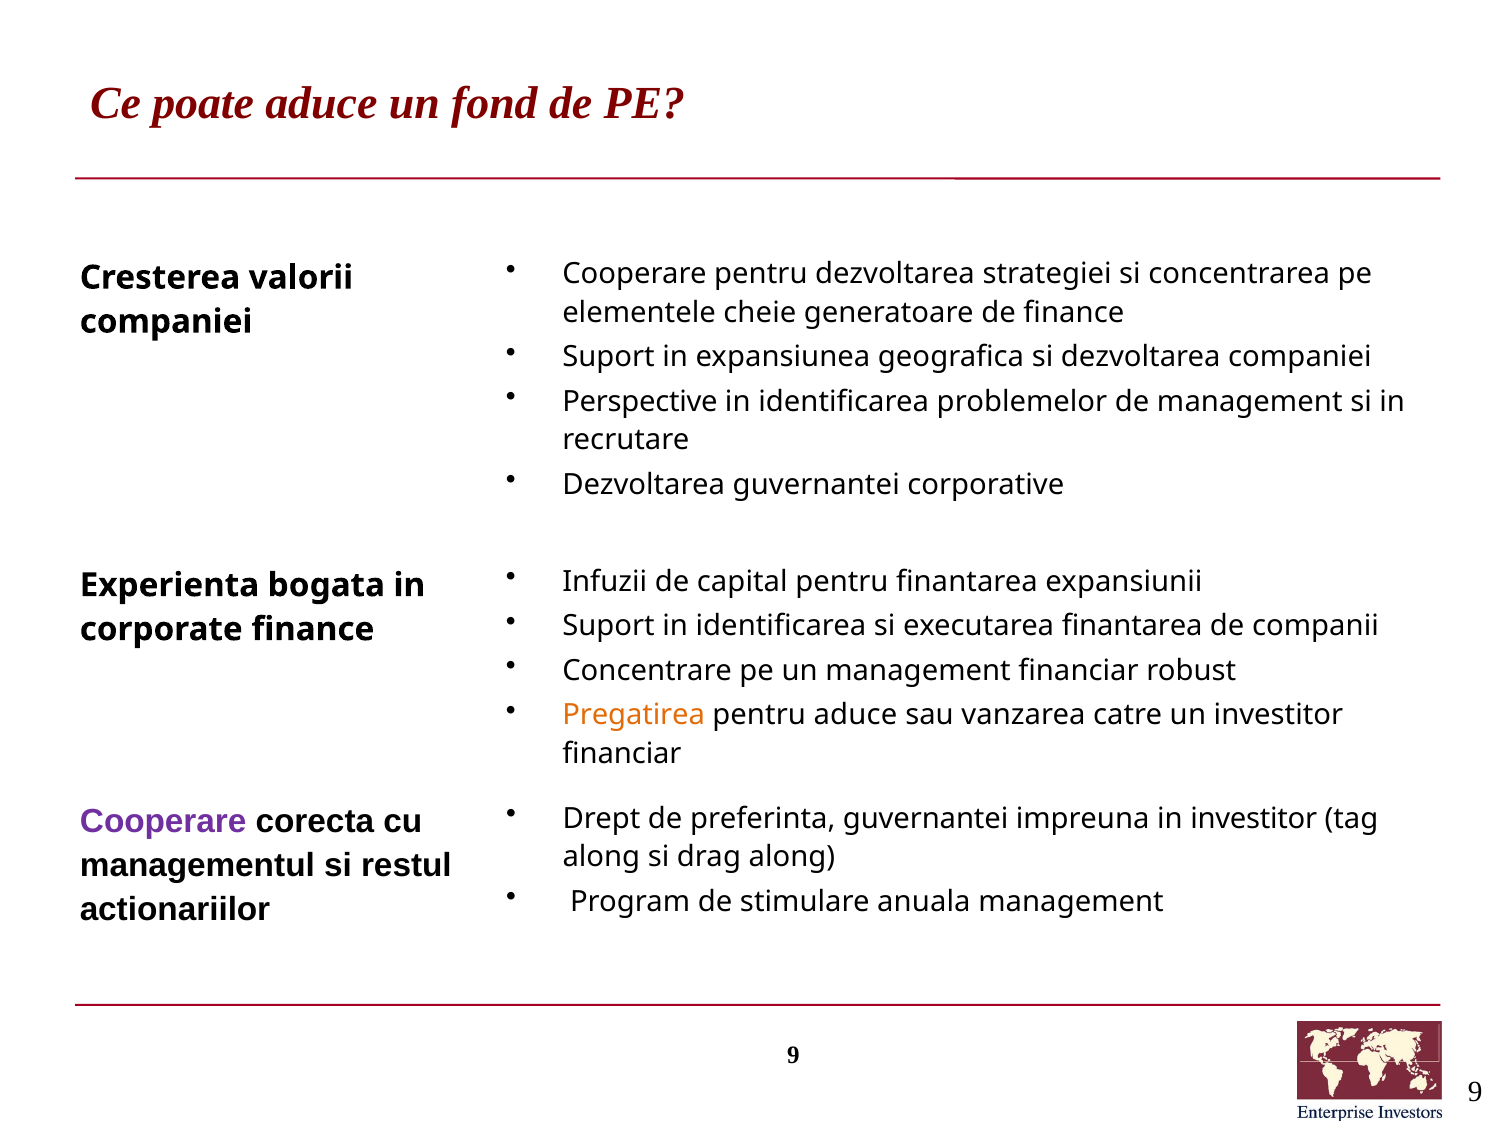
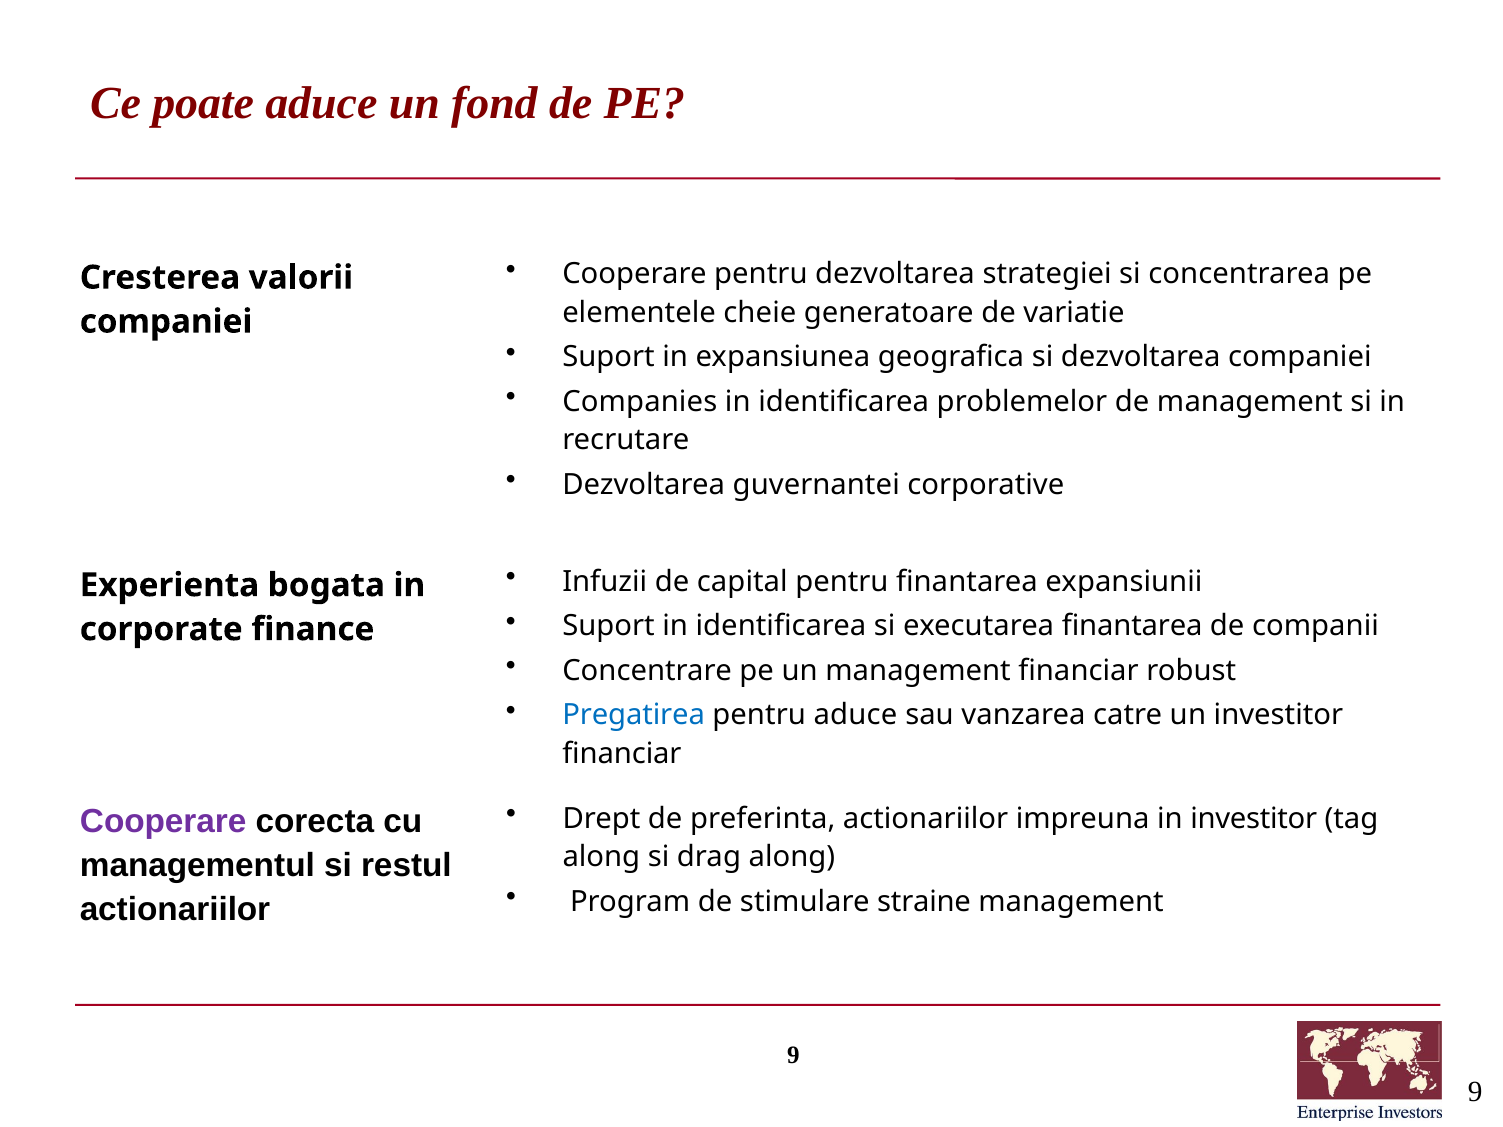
de finance: finance -> variatie
Perspective: Perspective -> Companies
Pregatirea colour: orange -> blue
preferinta guvernantei: guvernantei -> actionariilor
anuala: anuala -> straine
